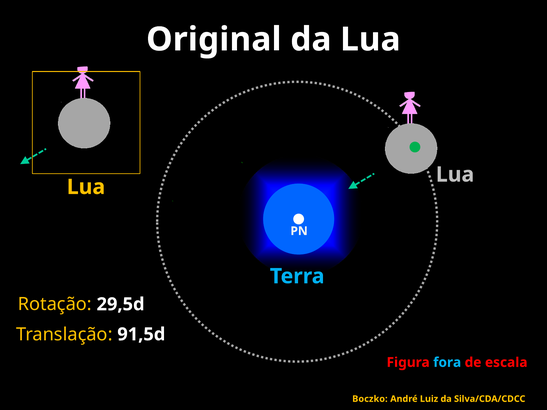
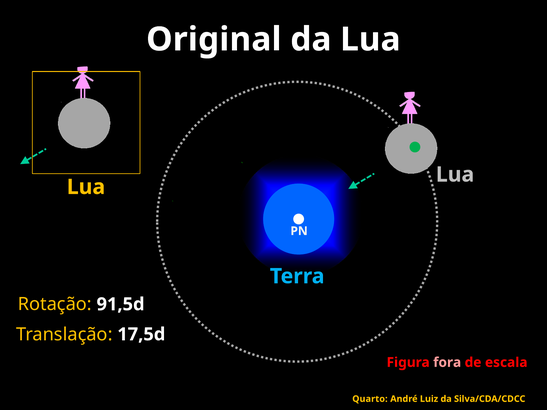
29,5d: 29,5d -> 91,5d
91,5d: 91,5d -> 17,5d
fora colour: light blue -> pink
Boczko: Boczko -> Quarto
